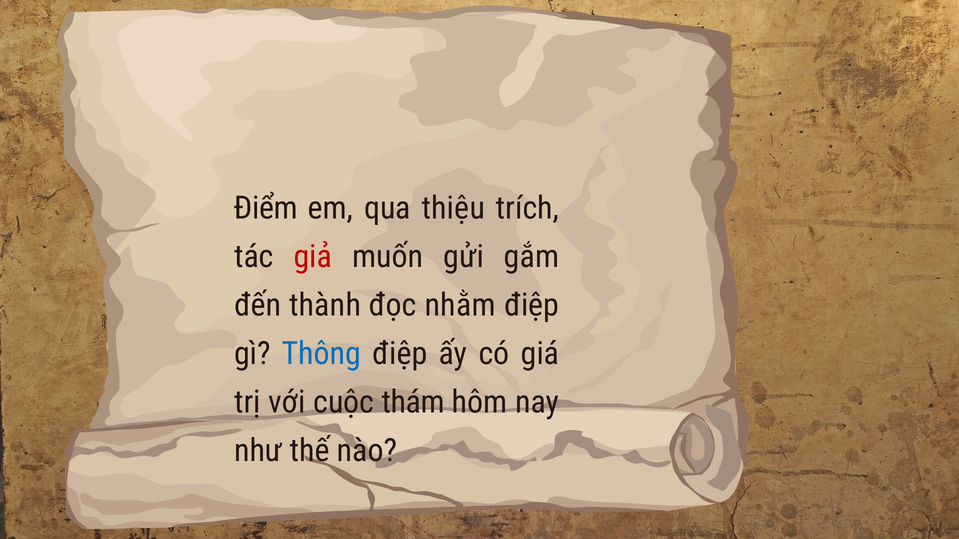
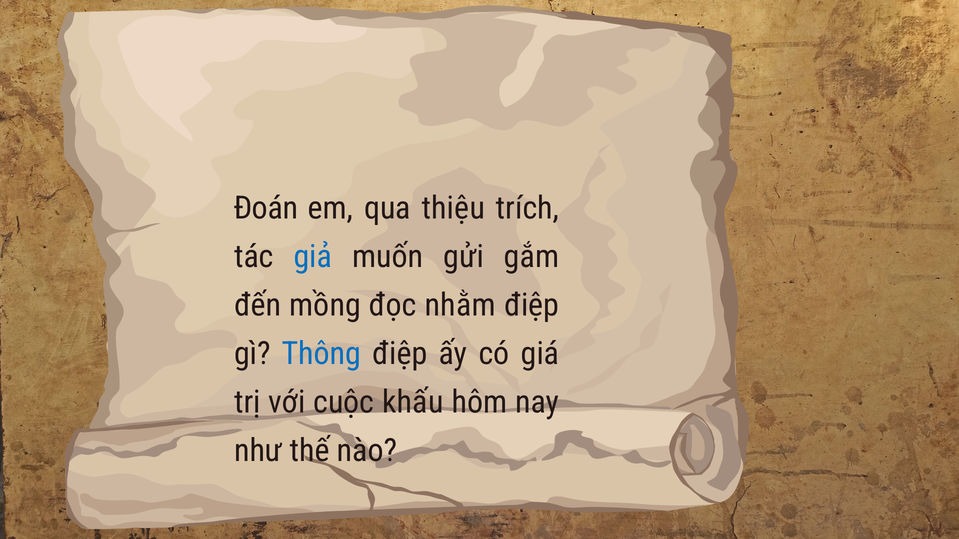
Điểm: Điểm -> Đoán
giả colour: red -> blue
thành: thành -> mồng
thám: thám -> khấu
